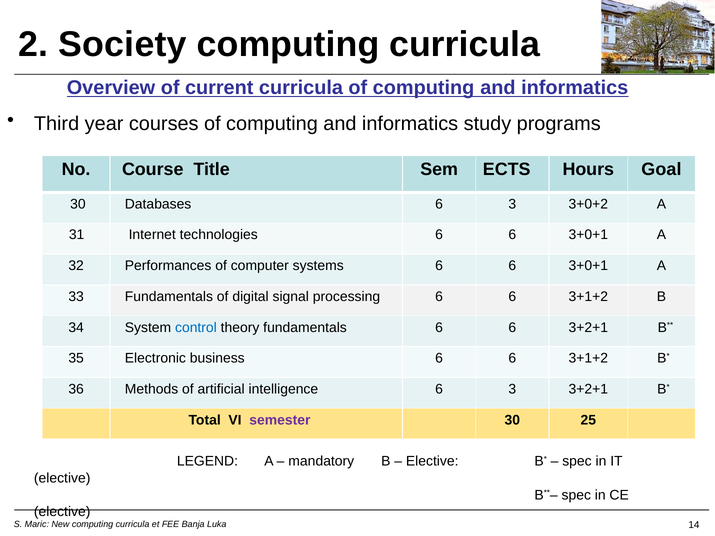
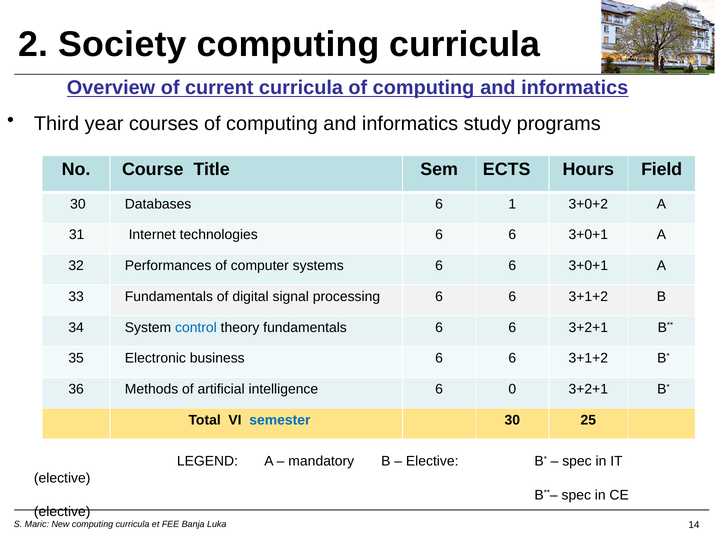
Goal: Goal -> Field
Databases 6 3: 3 -> 1
intelligence 6 3: 3 -> 0
semester colour: purple -> blue
